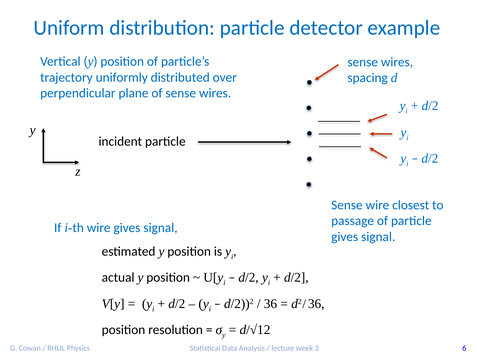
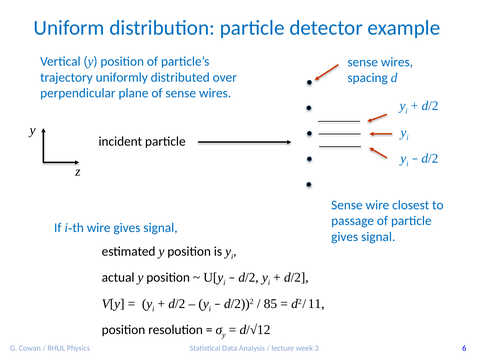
36 at (270, 303): 36 -> 85
36 at (316, 303): 36 -> 11
